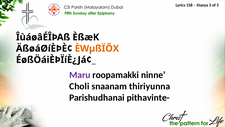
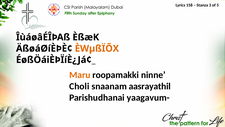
Maru colour: purple -> orange
thiriyunna: thiriyunna -> aasrayathil
pithavinte-: pithavinte- -> yaagavum-
